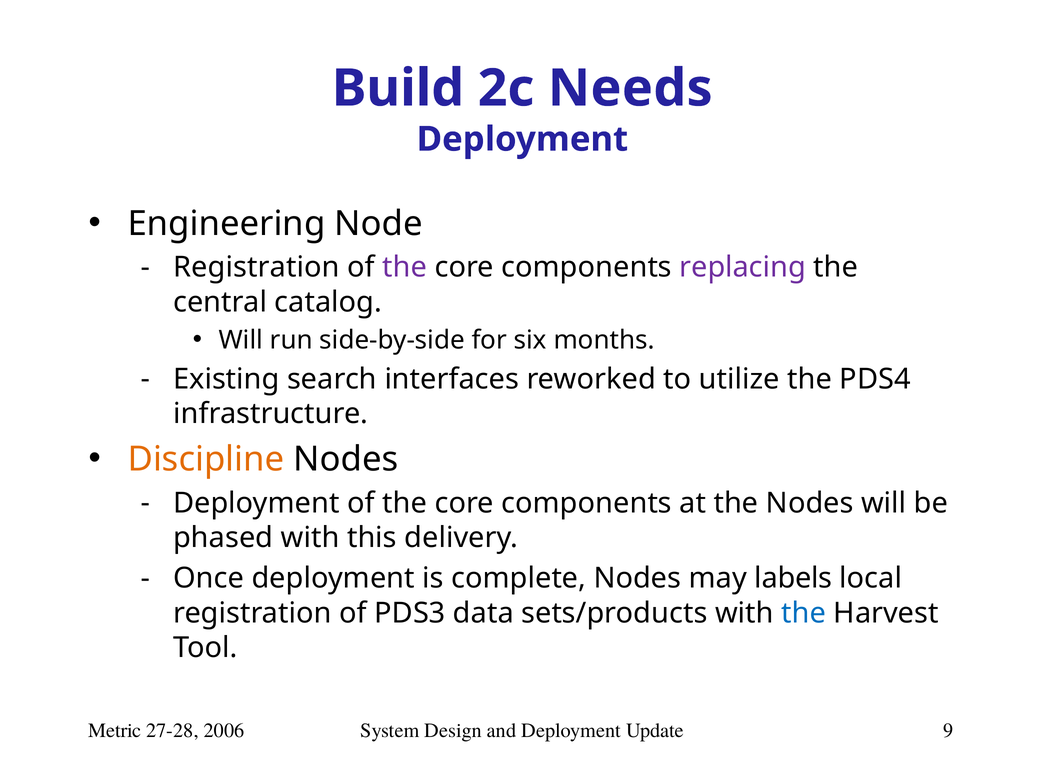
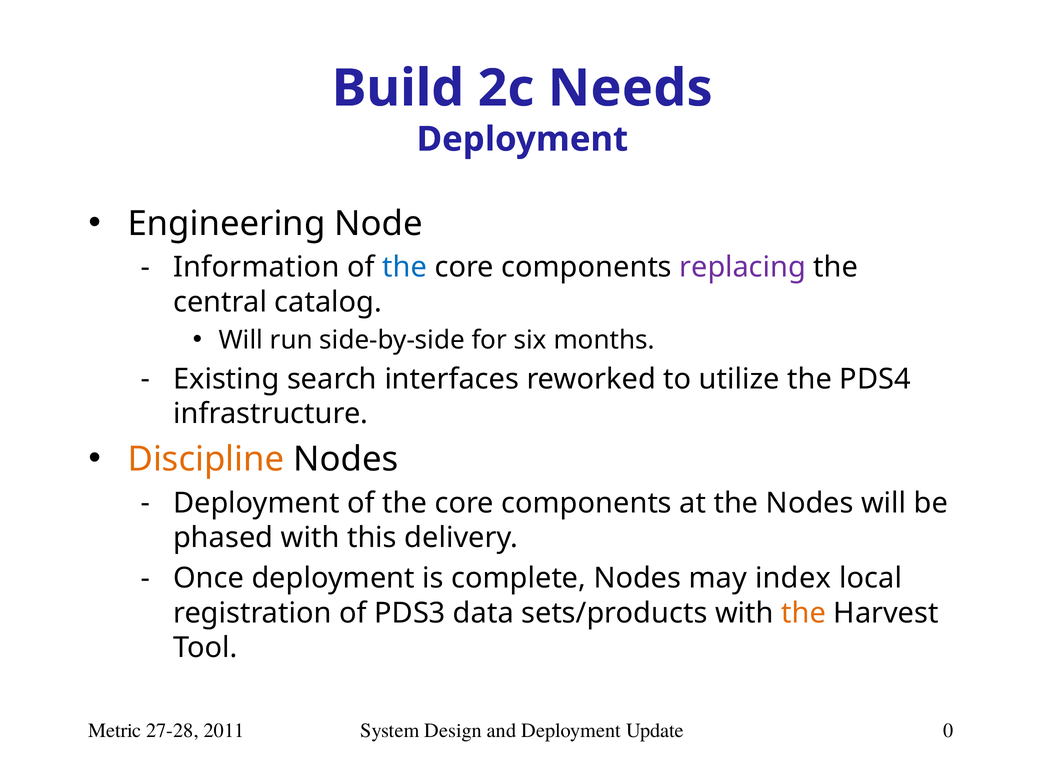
Registration at (256, 268): Registration -> Information
the at (405, 268) colour: purple -> blue
labels: labels -> index
the at (804, 613) colour: blue -> orange
2006: 2006 -> 2011
9: 9 -> 0
